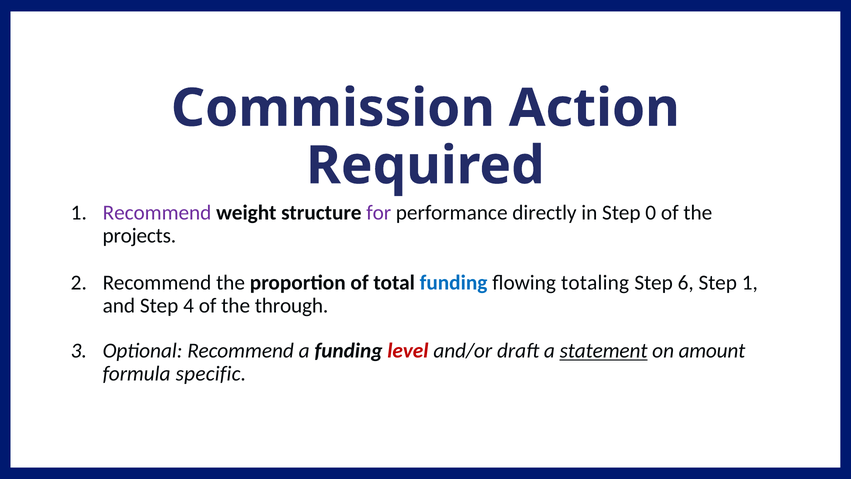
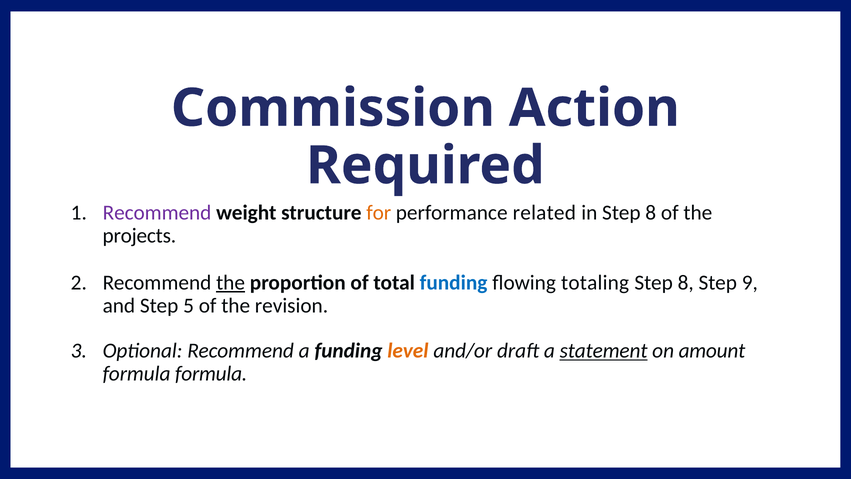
for colour: purple -> orange
directly: directly -> related
in Step 0: 0 -> 8
the at (231, 282) underline: none -> present
6 at (686, 282): 6 -> 8
Step 1: 1 -> 9
4: 4 -> 5
through: through -> revision
level colour: red -> orange
formula specific: specific -> formula
